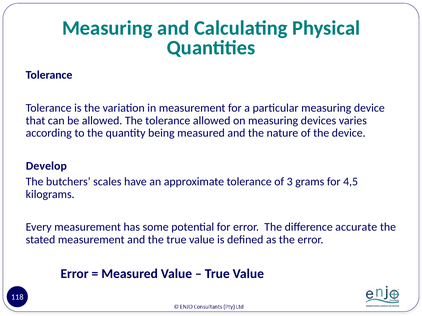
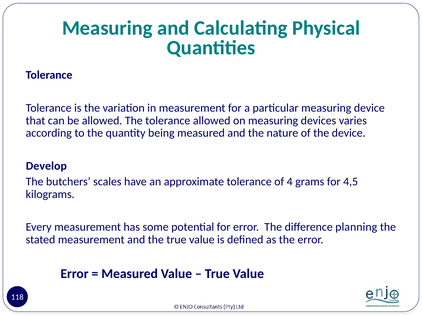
3: 3 -> 4
accurate: accurate -> planning
